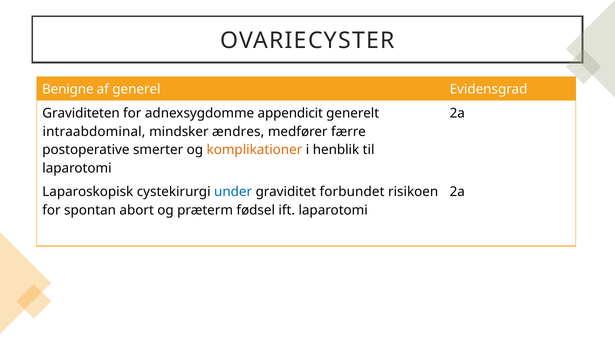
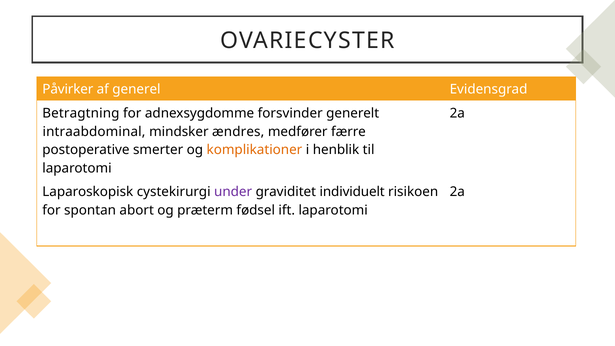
Benigne: Benigne -> Påvirker
Graviditeten: Graviditeten -> Betragtning
appendicit: appendicit -> forsvinder
under colour: blue -> purple
forbundet: forbundet -> individuelt
